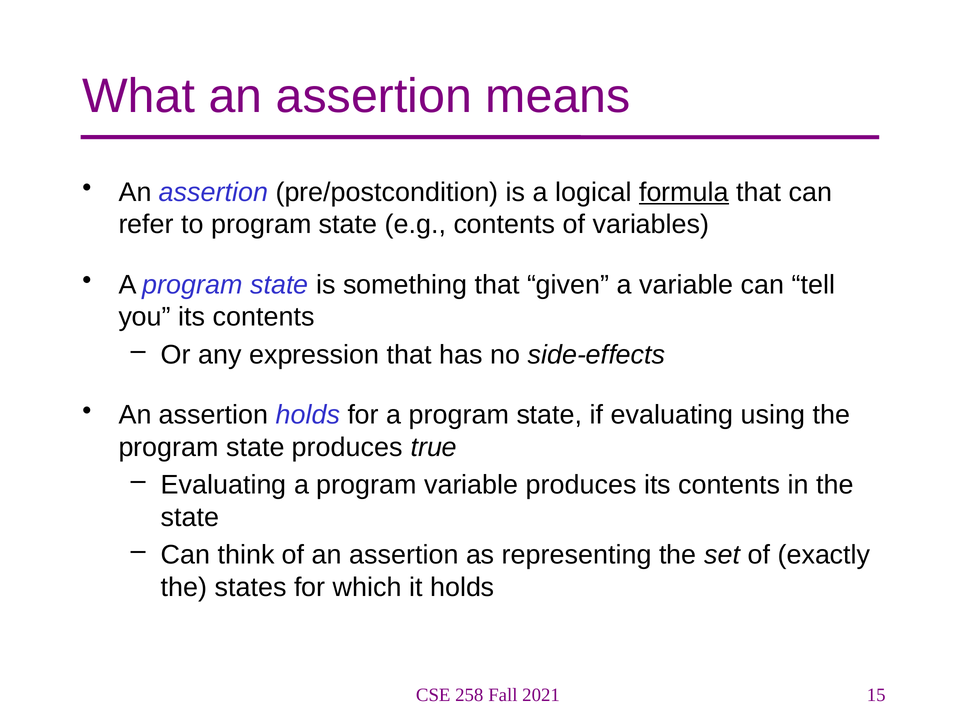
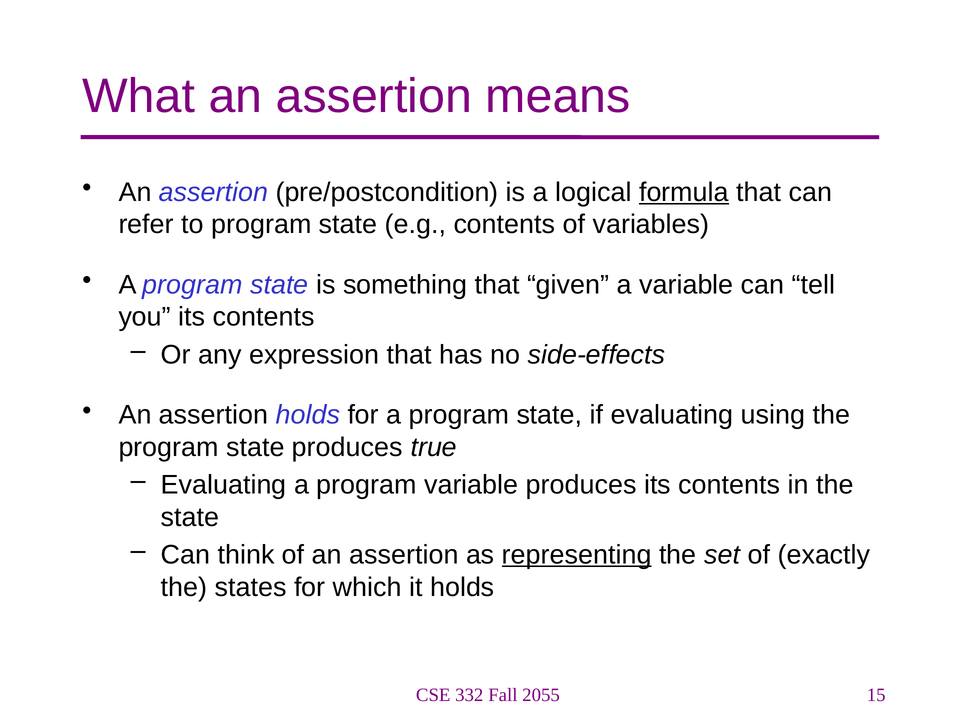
representing underline: none -> present
258: 258 -> 332
2021: 2021 -> 2055
